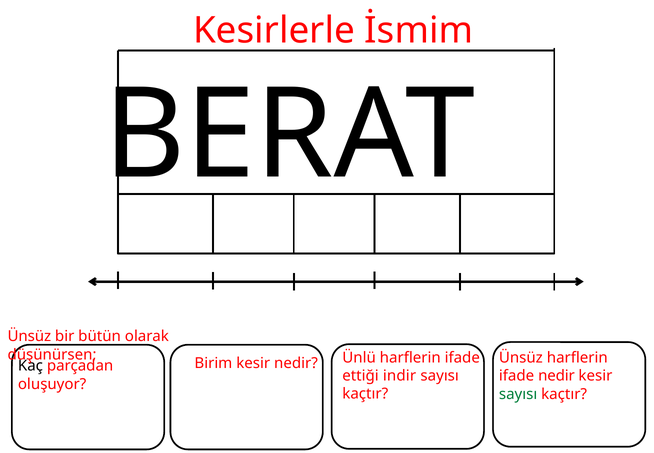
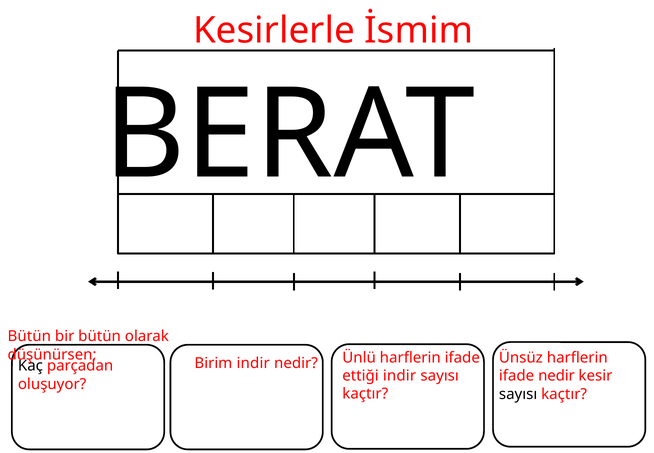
Ünsüz at (29, 336): Ünsüz -> Bütün
Birim kesir: kesir -> indir
sayısı at (518, 394) colour: green -> black
